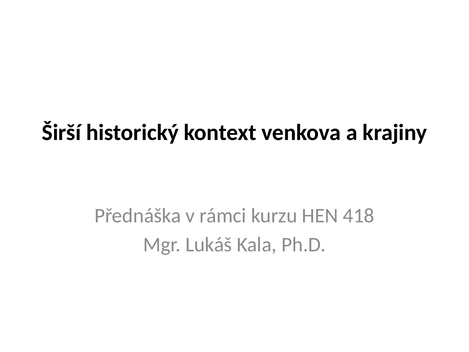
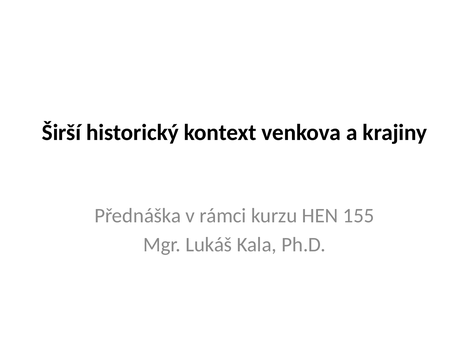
418: 418 -> 155
